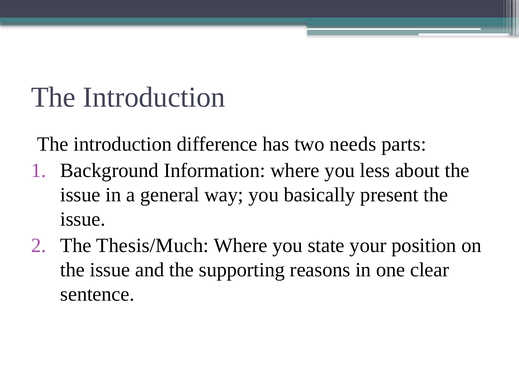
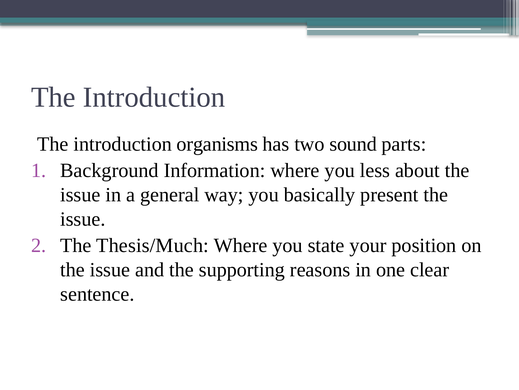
difference: difference -> organisms
needs: needs -> sound
